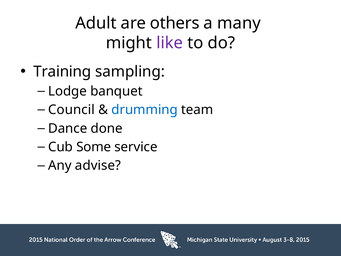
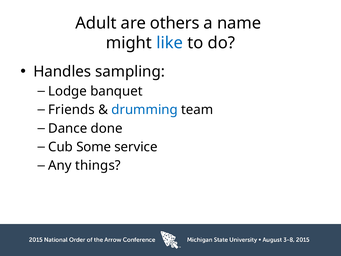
many: many -> name
like colour: purple -> blue
Training: Training -> Handles
Council: Council -> Friends
advise: advise -> things
